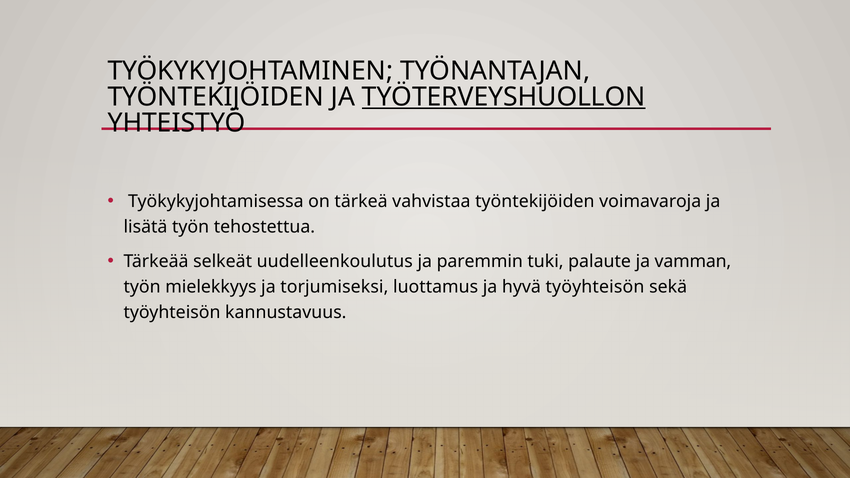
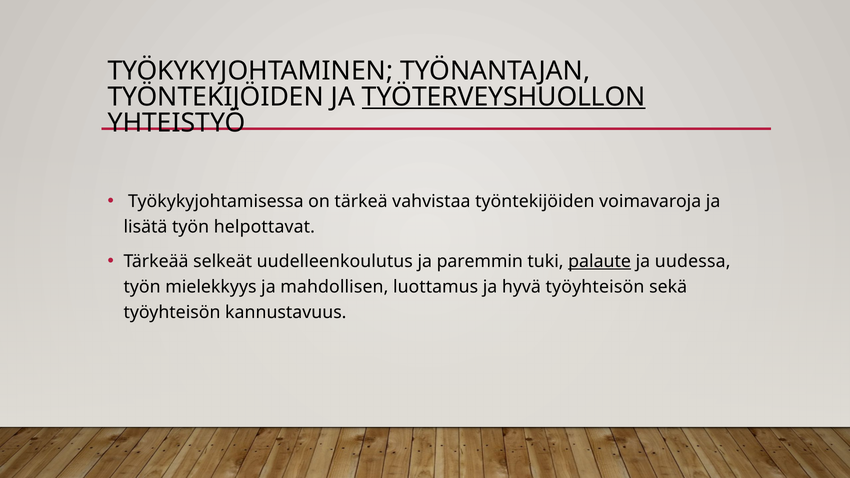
tehostettua: tehostettua -> helpottavat
palaute underline: none -> present
vamman: vamman -> uudessa
torjumiseksi: torjumiseksi -> mahdollisen
